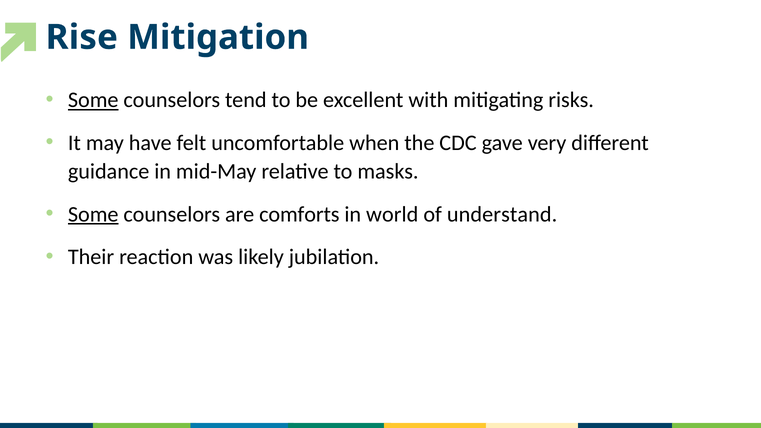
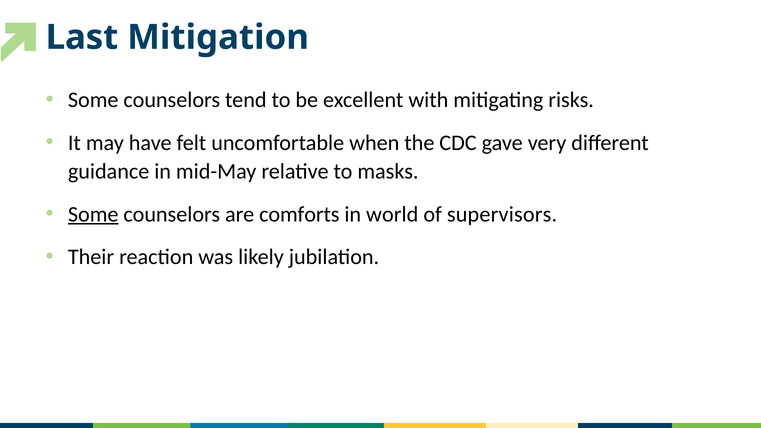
Rise: Rise -> Last
Some at (93, 100) underline: present -> none
understand: understand -> supervisors
